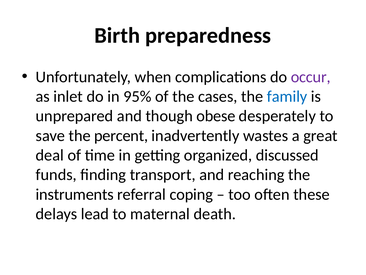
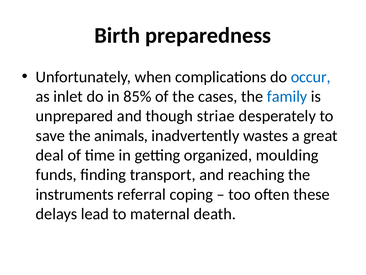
occur colour: purple -> blue
95%: 95% -> 85%
obese: obese -> striae
percent: percent -> animals
discussed: discussed -> moulding
